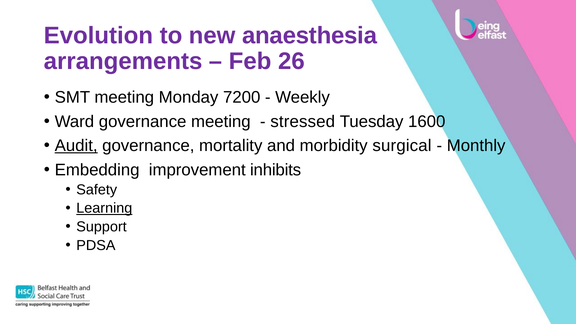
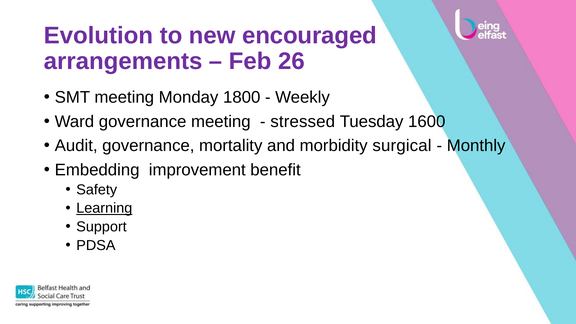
anaesthesia: anaesthesia -> encouraged
7200: 7200 -> 1800
Audit underline: present -> none
inhibits: inhibits -> benefit
